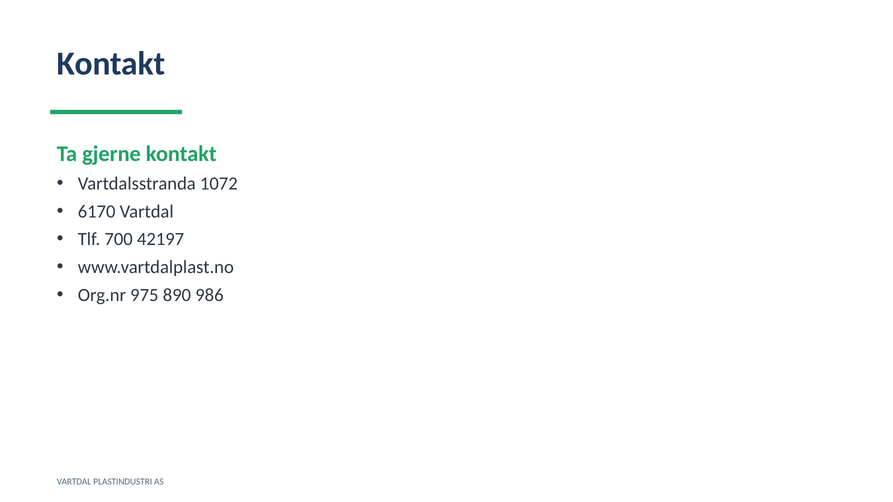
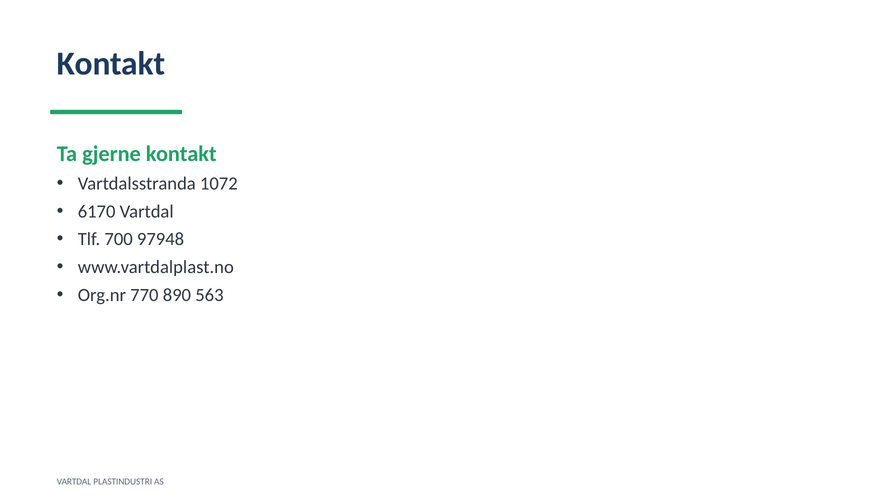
42197: 42197 -> 97948
975: 975 -> 770
986: 986 -> 563
